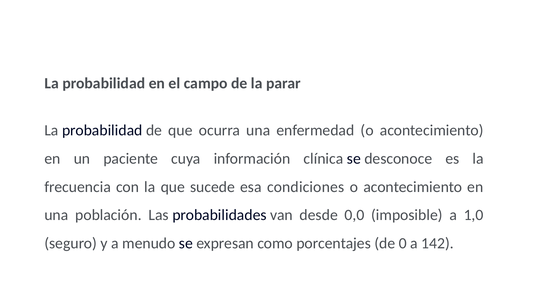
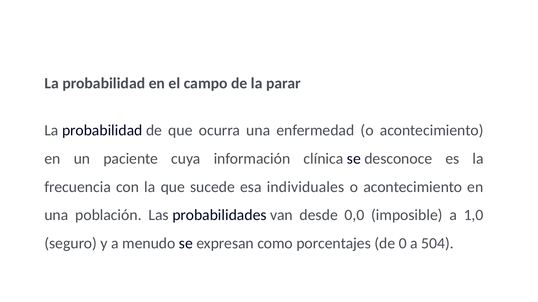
condiciones: condiciones -> individuales
142: 142 -> 504
